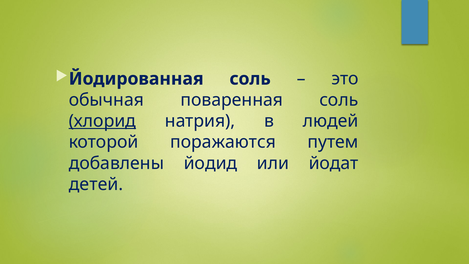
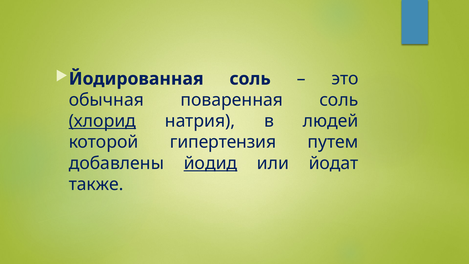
поражаются: поражаются -> гипертензия
йодид underline: none -> present
детей: детей -> также
